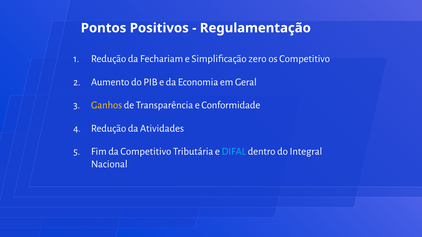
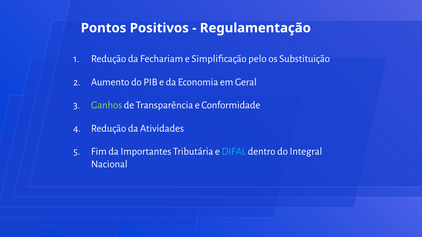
zero: zero -> pelo
os Competitivo: Competitivo -> Substituição
Ganhos colour: yellow -> light green
da Competitivo: Competitivo -> Importantes
